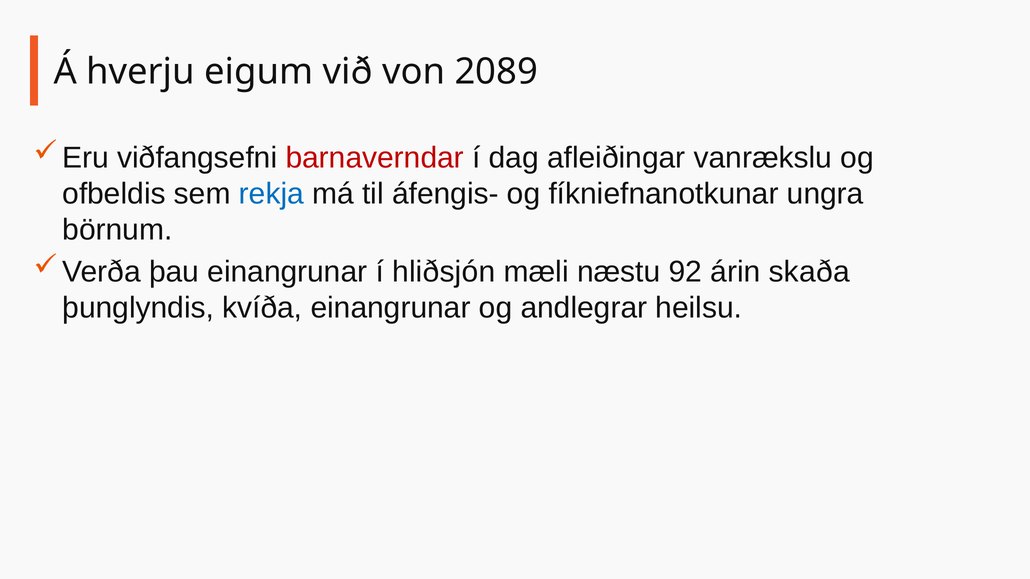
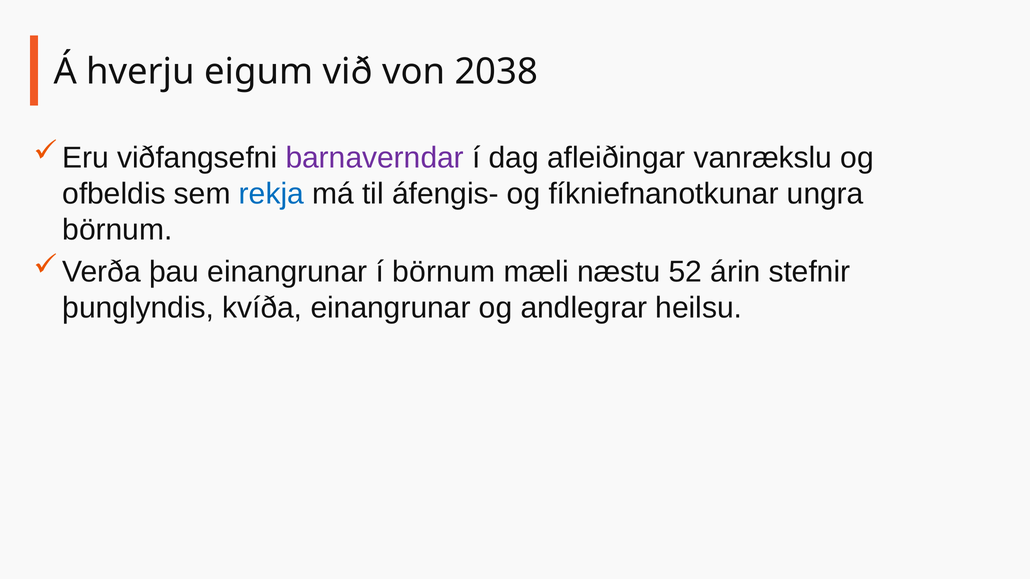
2089: 2089 -> 2038
barnaverndar colour: red -> purple
í hliðsjón: hliðsjón -> börnum
92: 92 -> 52
skaða: skaða -> stefnir
